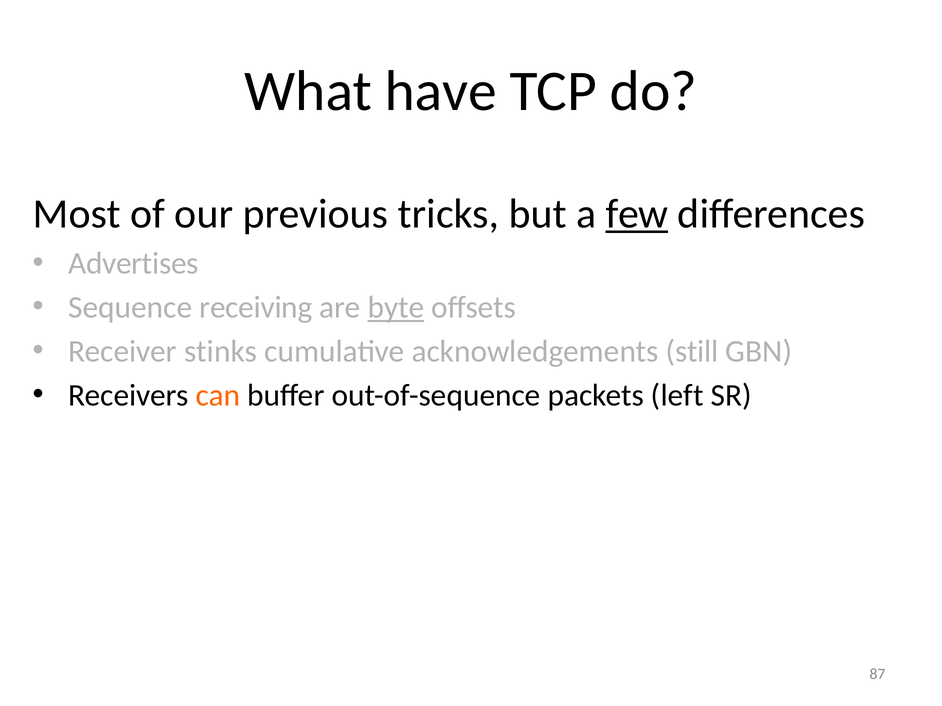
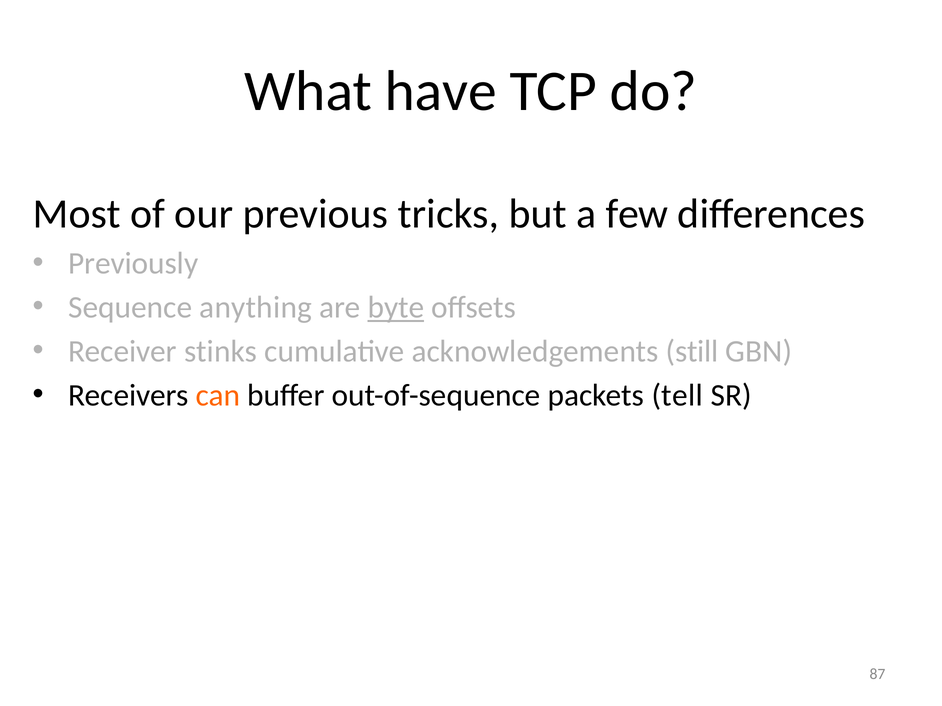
few underline: present -> none
Advertises: Advertises -> Previously
receiving: receiving -> anything
left: left -> tell
